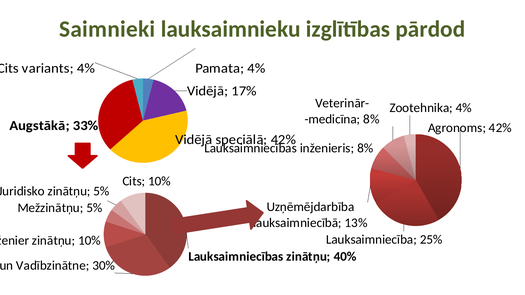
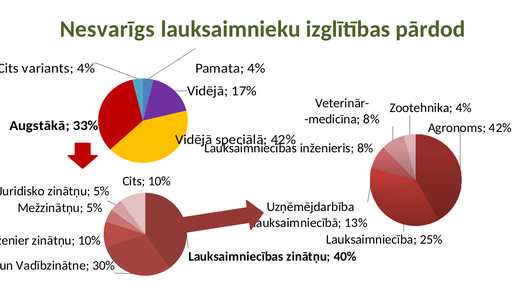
Saimnieki: Saimnieki -> Nesvarīgs
